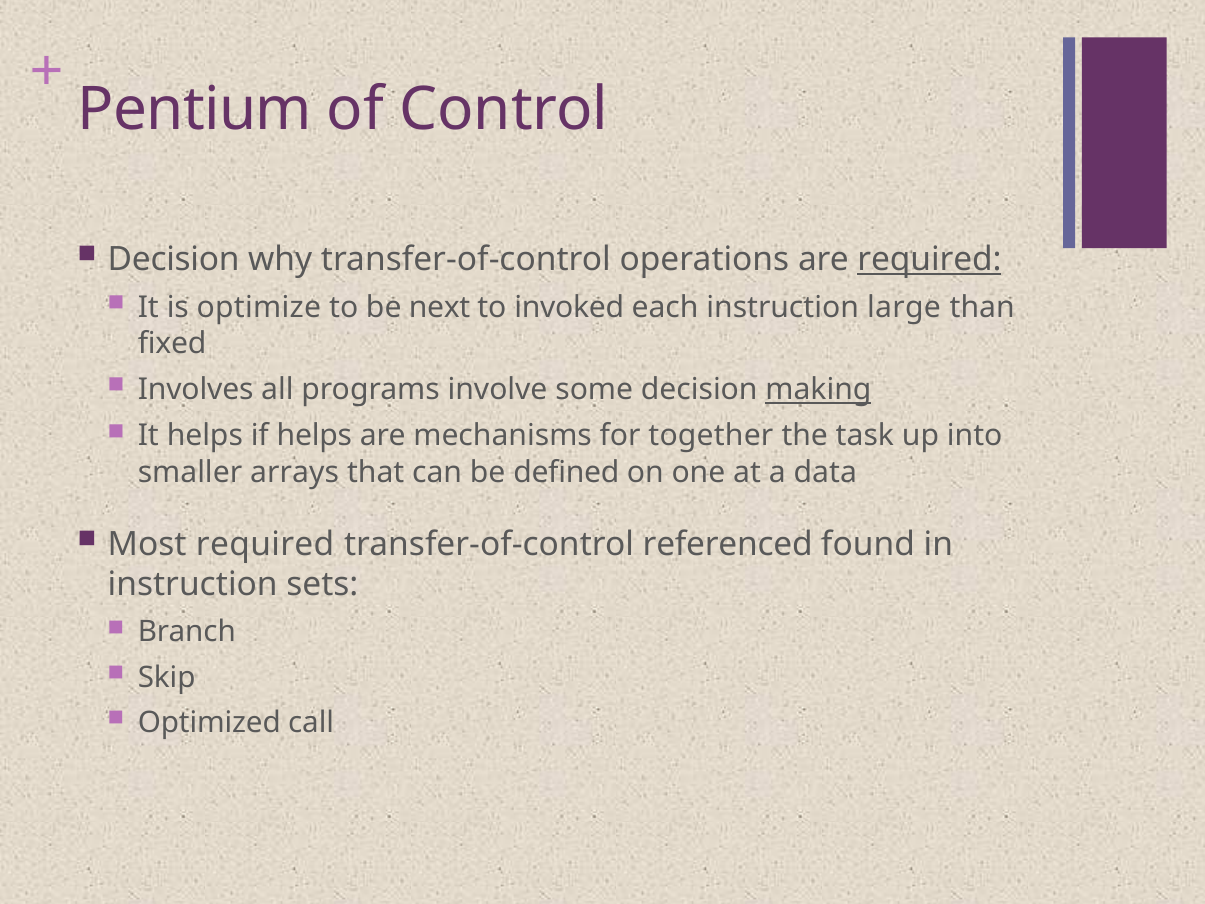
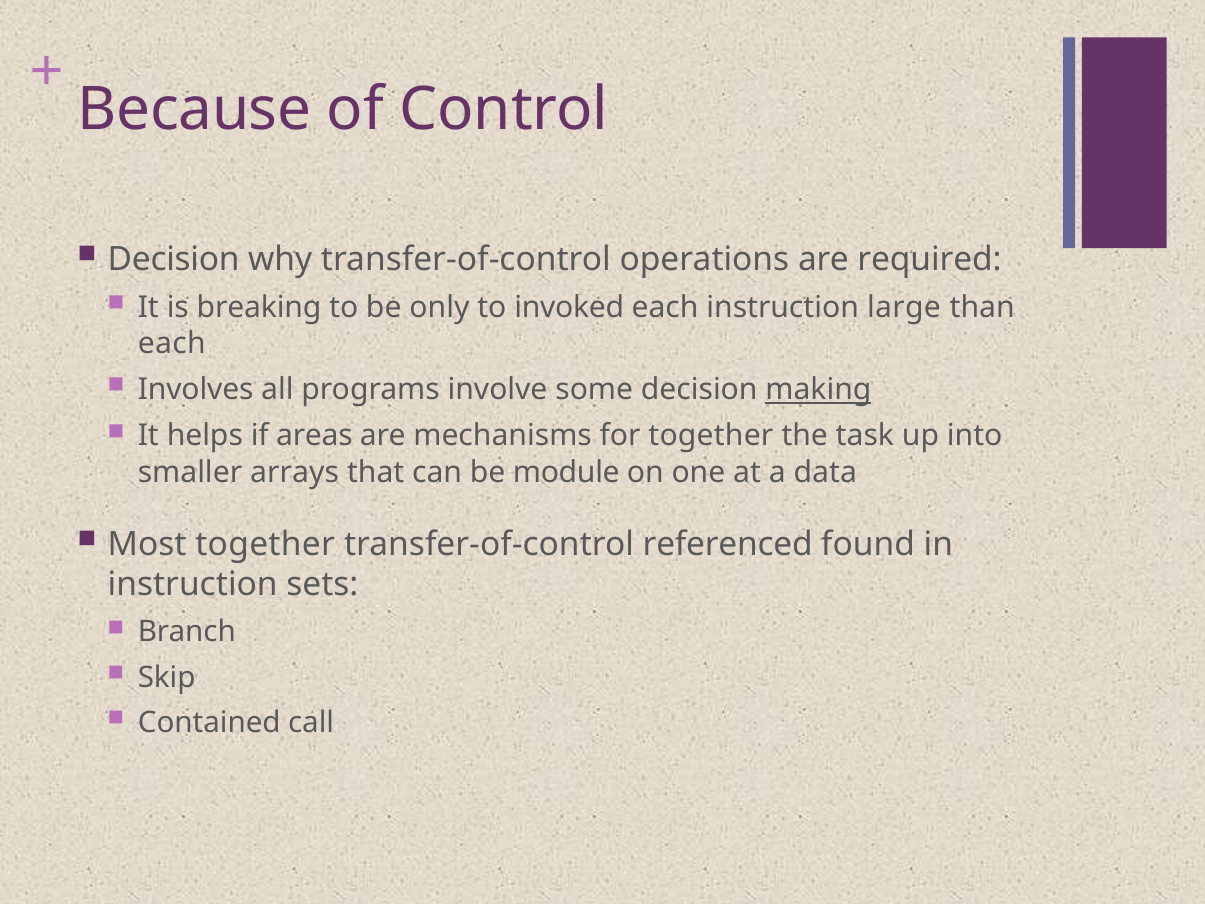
Pentium: Pentium -> Because
required at (930, 259) underline: present -> none
optimize: optimize -> breaking
next: next -> only
fixed at (172, 343): fixed -> each
if helps: helps -> areas
defined: defined -> module
Most required: required -> together
Optimized: Optimized -> Contained
